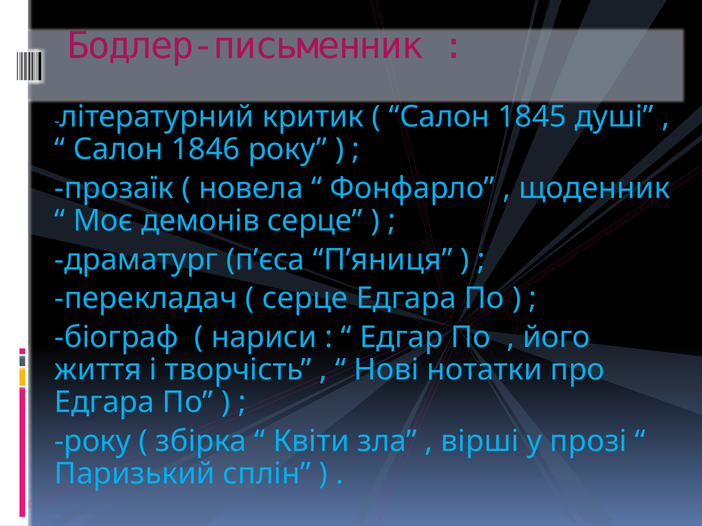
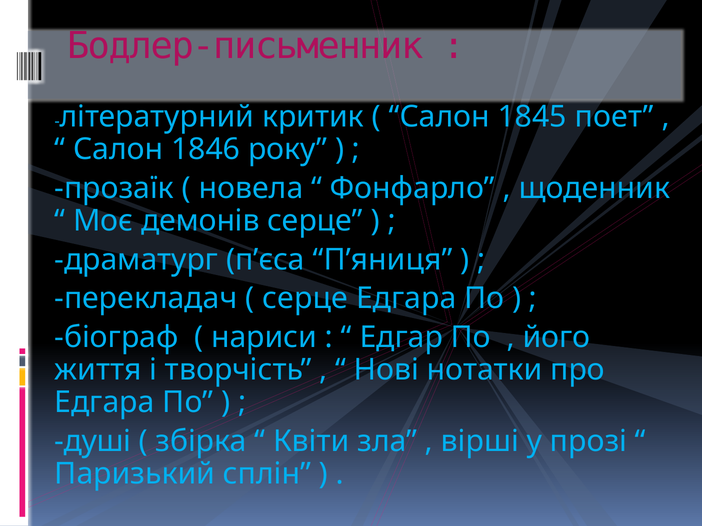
душі: душі -> поет
року at (93, 442): року -> душі
